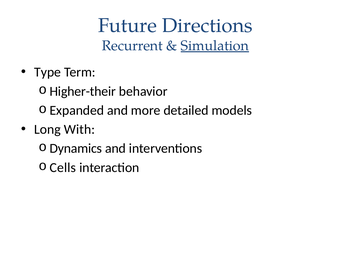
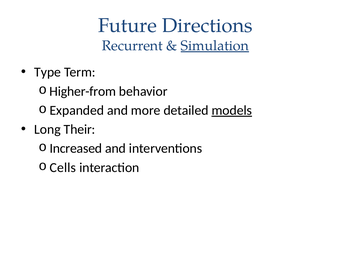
Higher-their: Higher-their -> Higher-from
models underline: none -> present
With: With -> Their
Dynamics: Dynamics -> Increased
